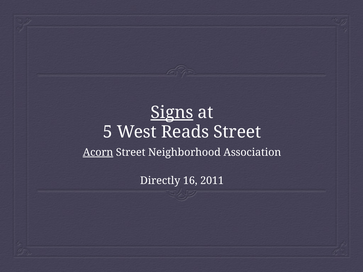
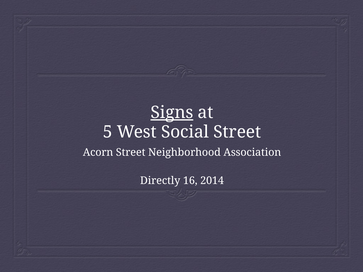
Reads: Reads -> Social
Acorn underline: present -> none
2011: 2011 -> 2014
